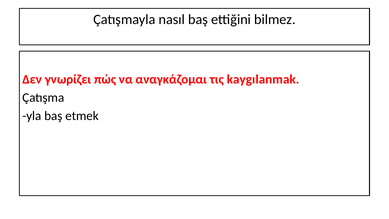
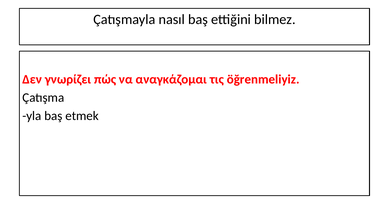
kaygılanmak: kaygılanmak -> öğrenmeliyiz
